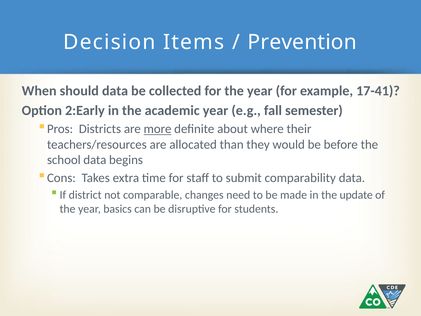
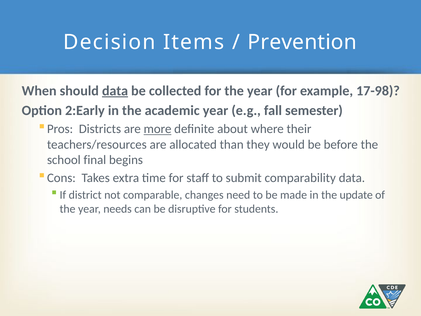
data at (115, 91) underline: none -> present
17-41: 17-41 -> 17-98
school data: data -> final
basics: basics -> needs
